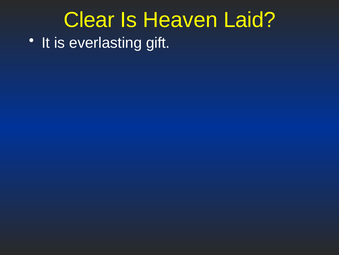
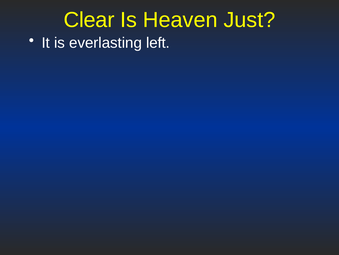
Laid: Laid -> Just
gift: gift -> left
